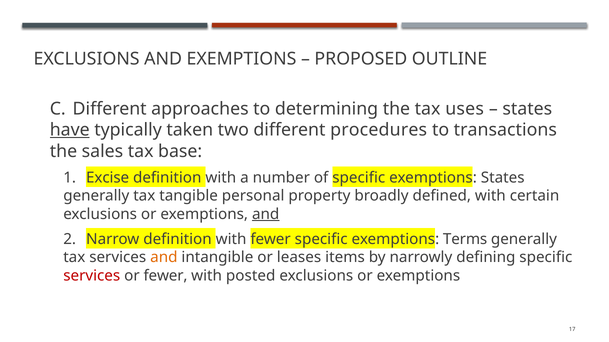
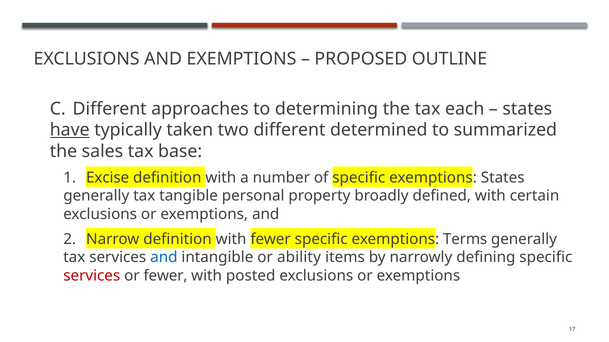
uses: uses -> each
procedures: procedures -> determined
transactions: transactions -> summarized
and at (266, 214) underline: present -> none
and at (164, 258) colour: orange -> blue
leases: leases -> ability
